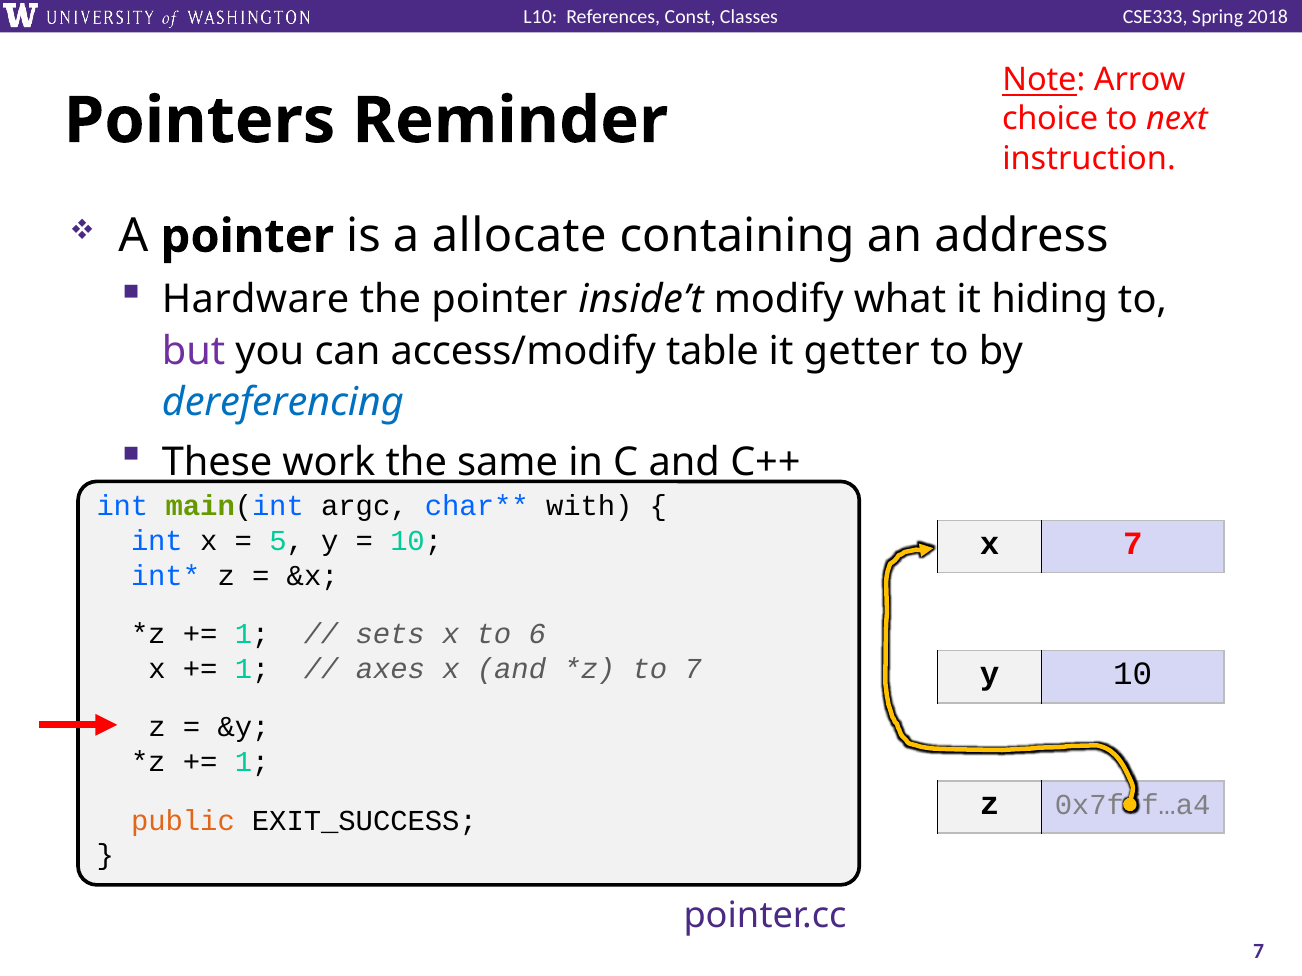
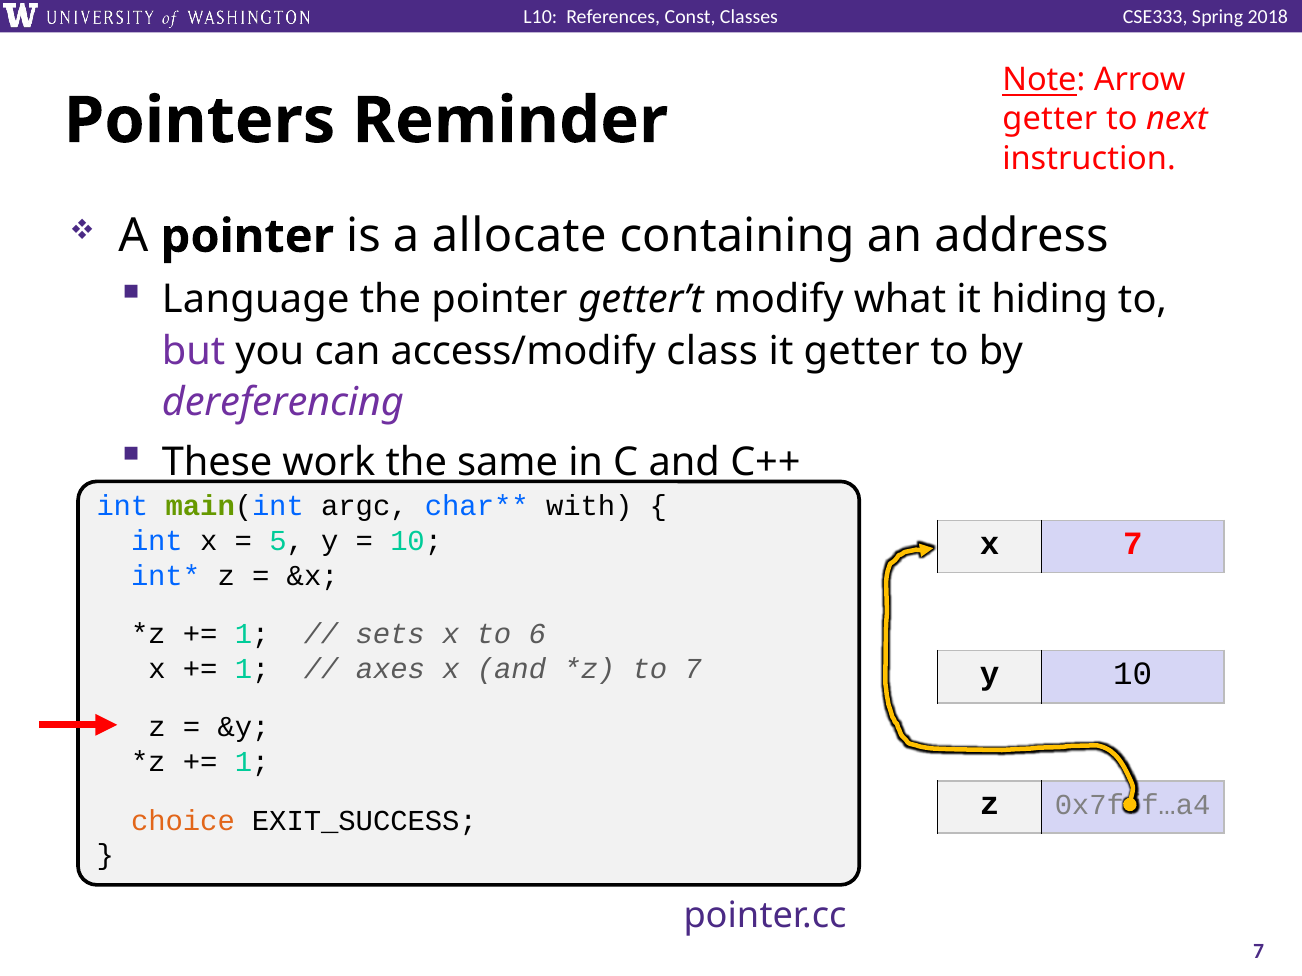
choice at (1050, 119): choice -> getter
Hardware: Hardware -> Language
inside’t: inside’t -> getter’t
table: table -> class
dereferencing colour: blue -> purple
public: public -> choice
